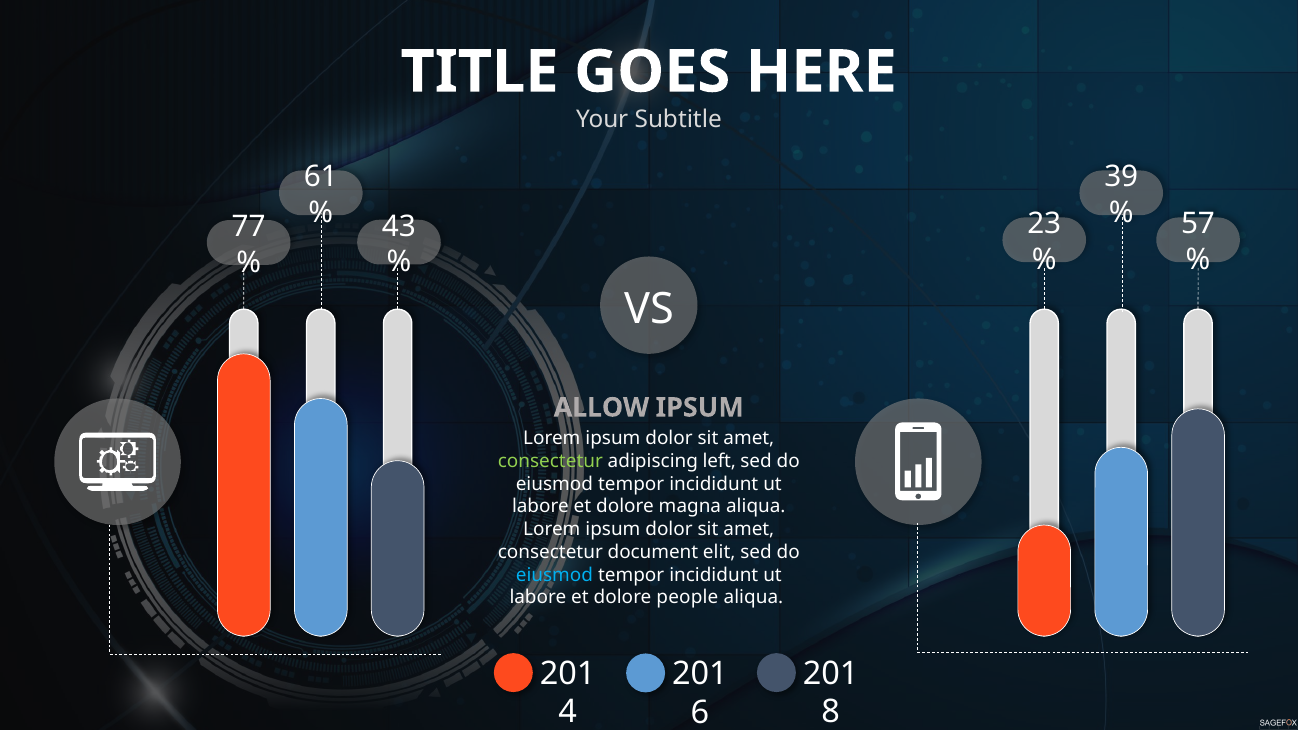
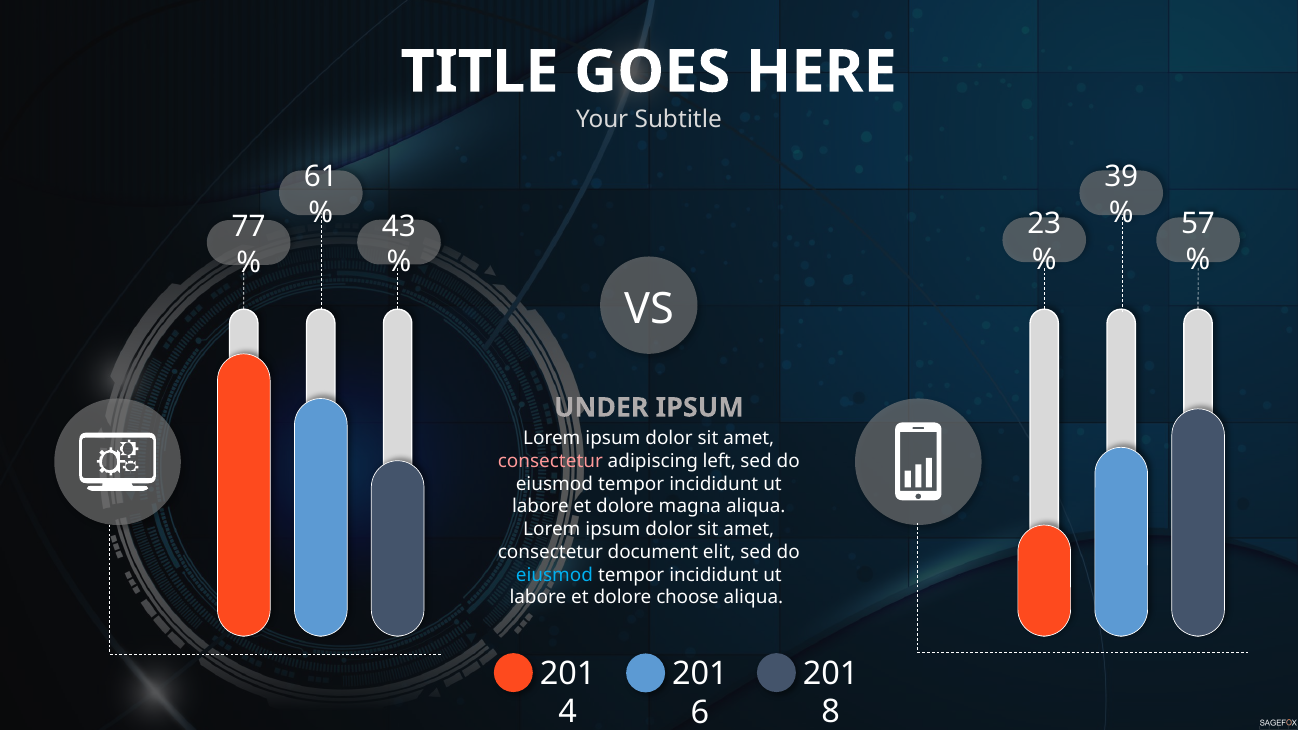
ALLOW: ALLOW -> UNDER
consectetur at (550, 461) colour: light green -> pink
people: people -> choose
